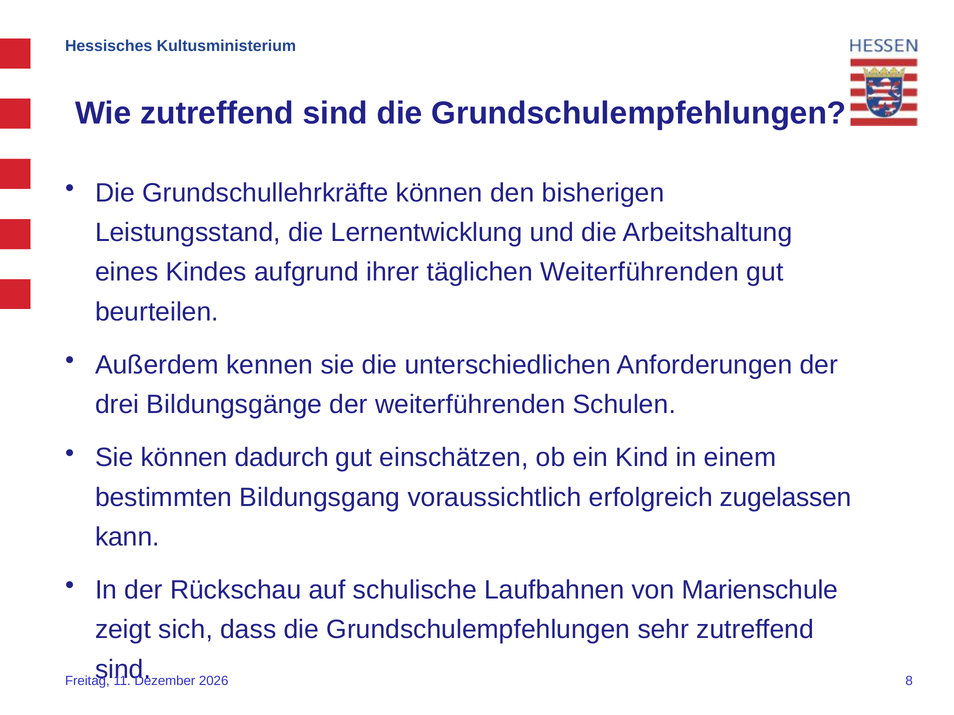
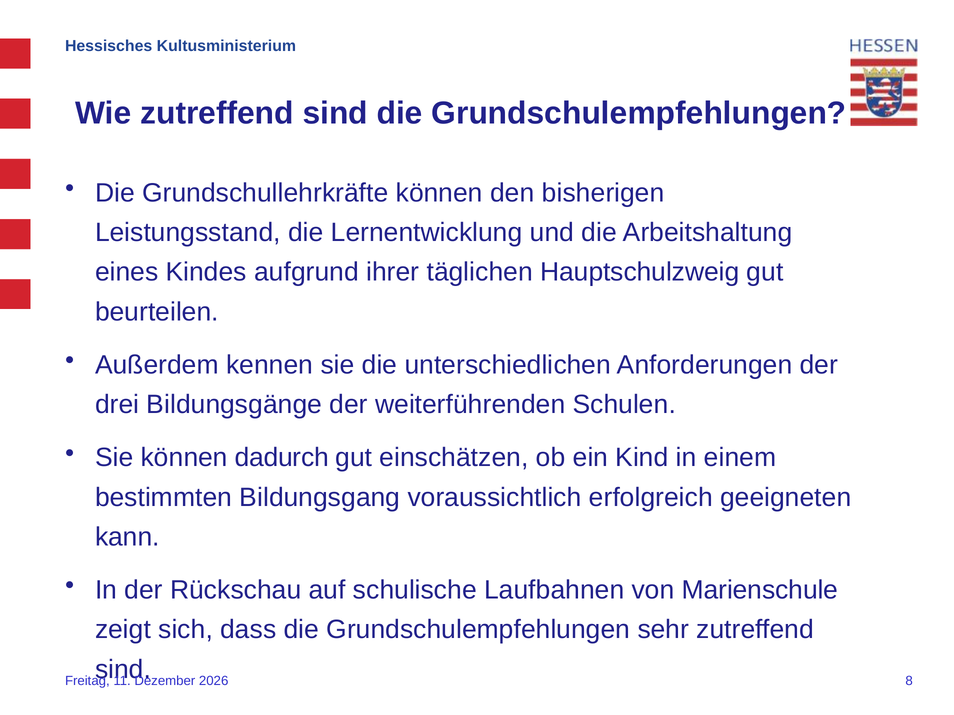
täglichen Weiterführenden: Weiterführenden -> Hauptschulzweig
zugelassen: zugelassen -> geeigneten
